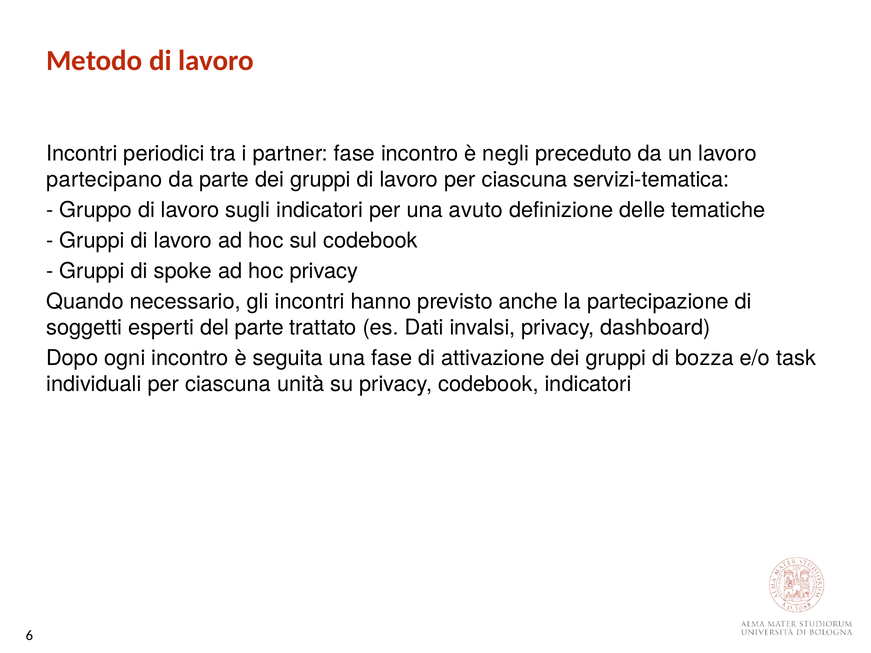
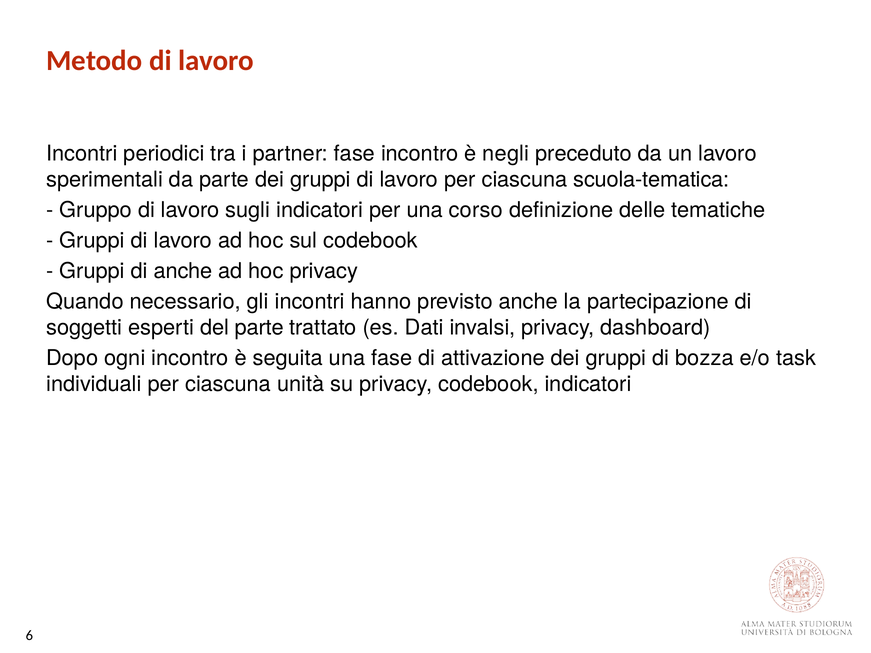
partecipano: partecipano -> sperimentali
servizi-tematica: servizi-tematica -> scuola-tematica
avuto: avuto -> corso
di spoke: spoke -> anche
